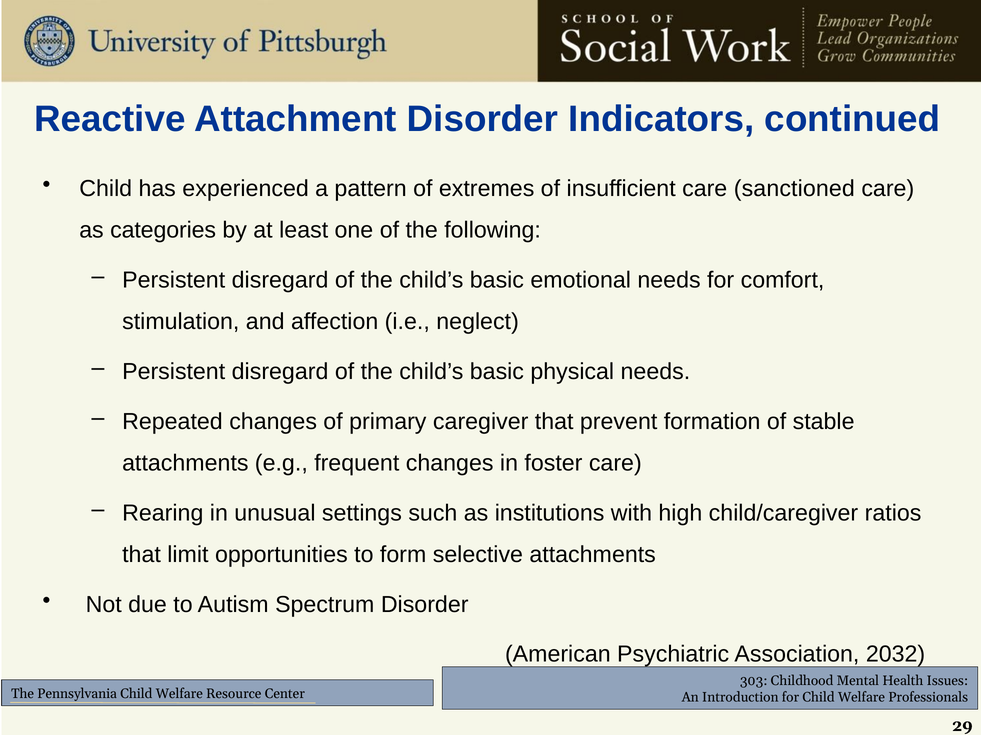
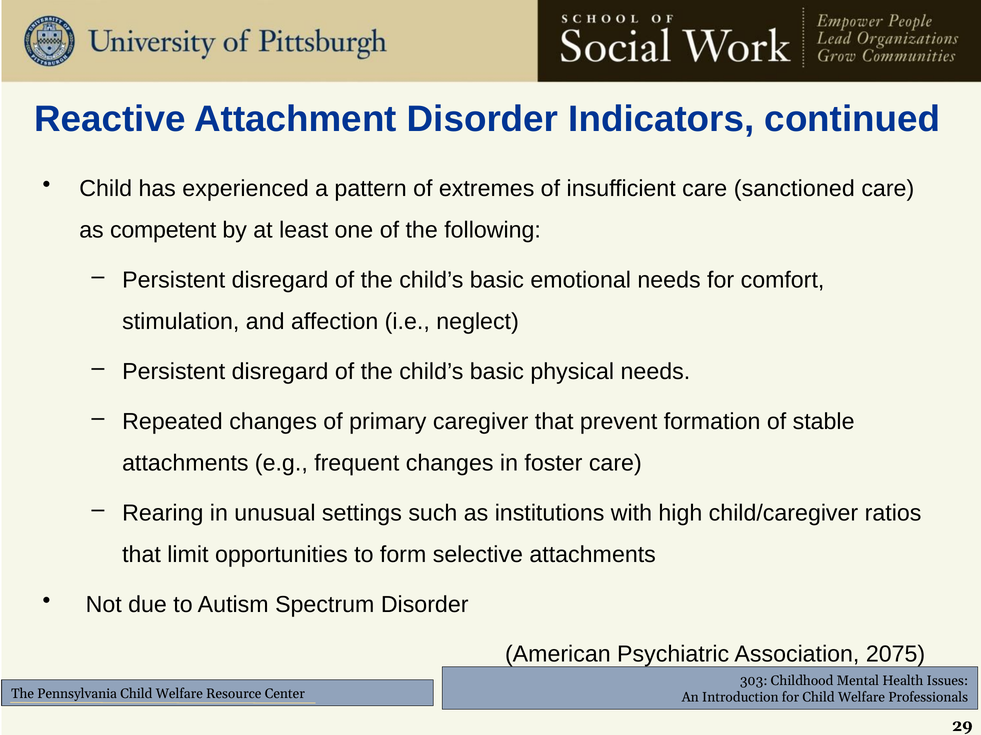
categories: categories -> competent
2032: 2032 -> 2075
